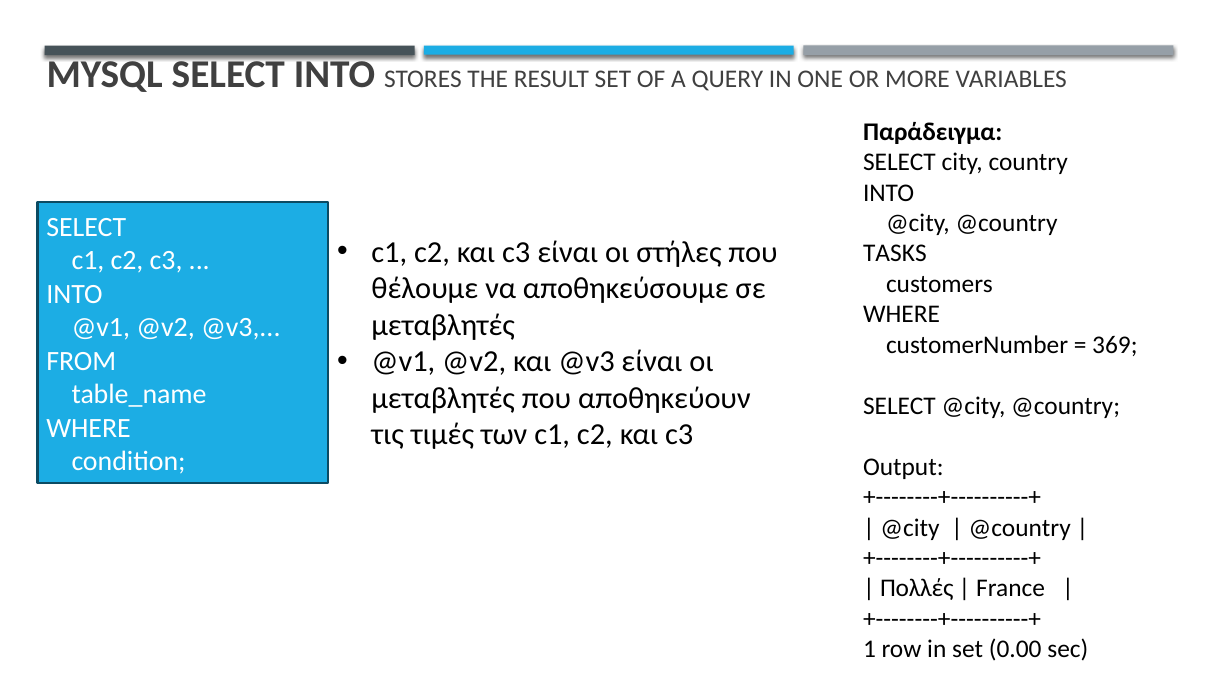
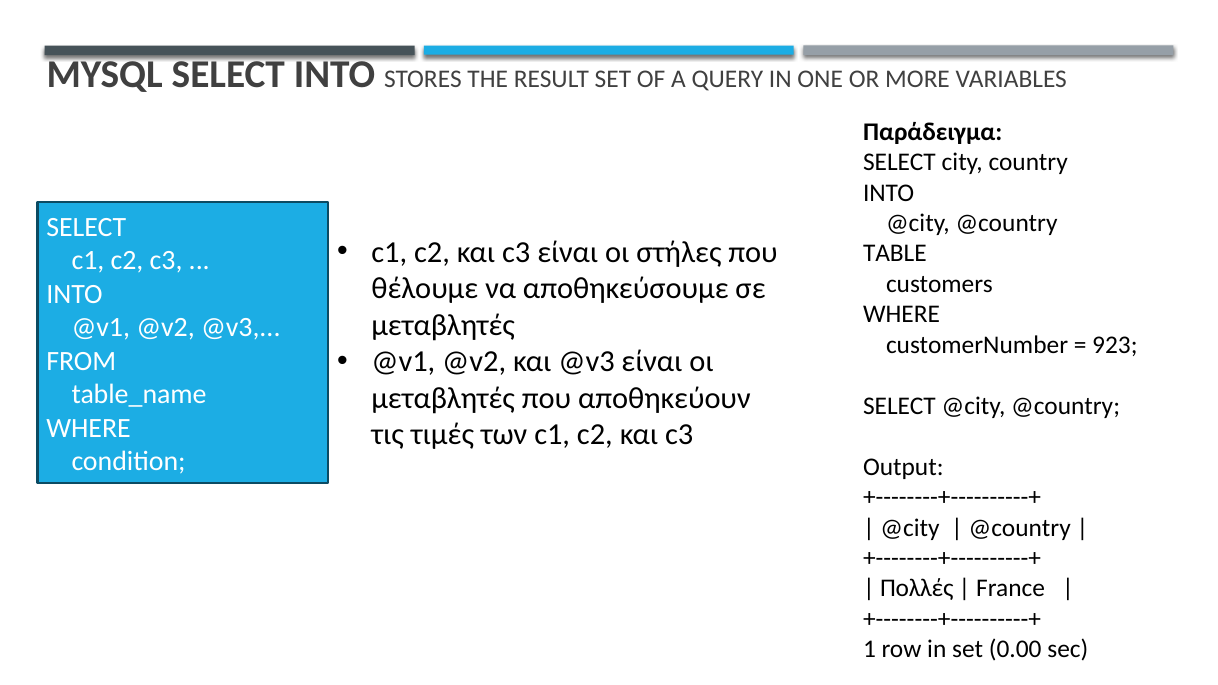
TASKS: TASKS -> TABLE
369: 369 -> 923
